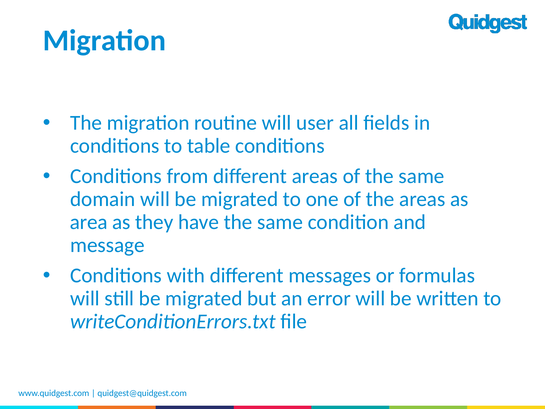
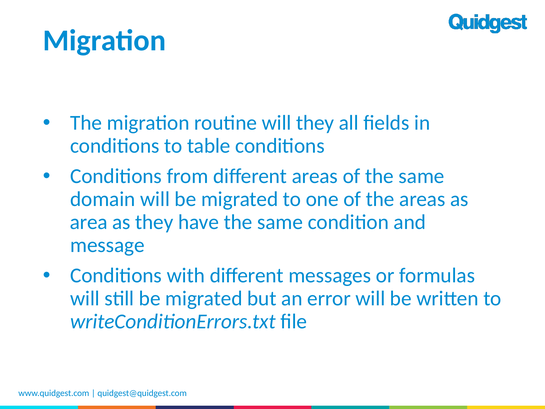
will user: user -> they
